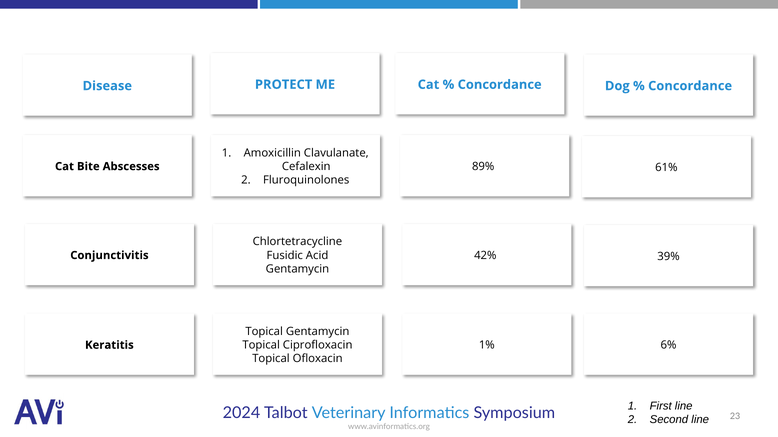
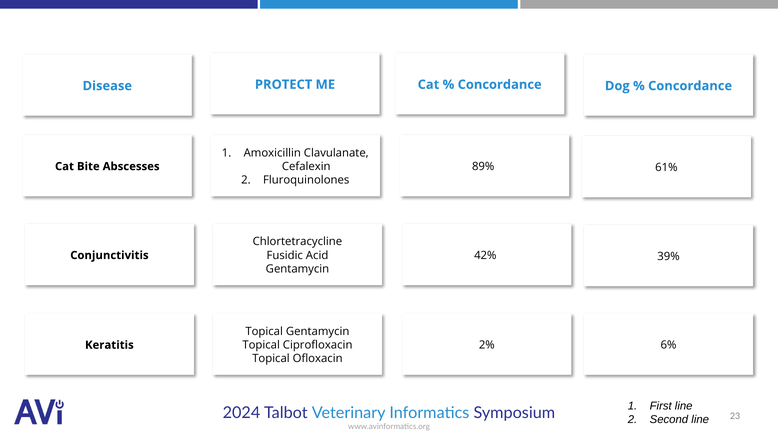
1%: 1% -> 2%
